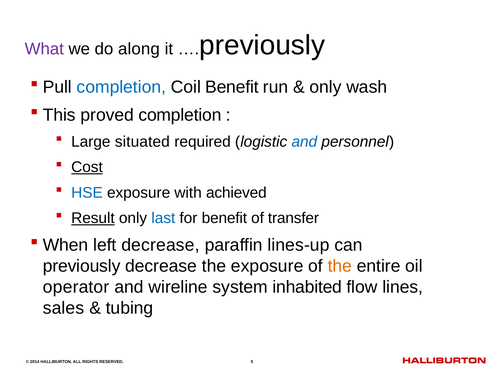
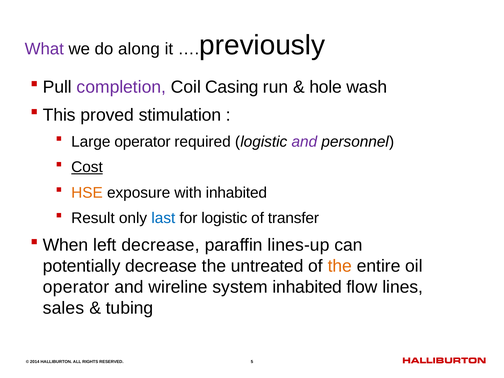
completion at (121, 87) colour: blue -> purple
Coil Benefit: Benefit -> Casing
only at (326, 87): only -> hole
proved completion: completion -> stimulation
Large situated: situated -> operator
and at (304, 142) colour: blue -> purple
HSE colour: blue -> orange
with achieved: achieved -> inhabited
Result underline: present -> none
for benefit: benefit -> logistic
previously at (82, 266): previously -> potentially
the exposure: exposure -> untreated
